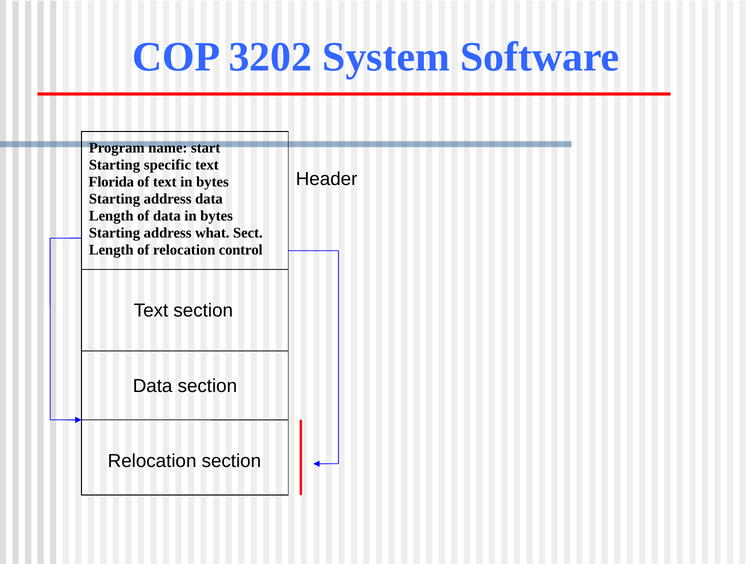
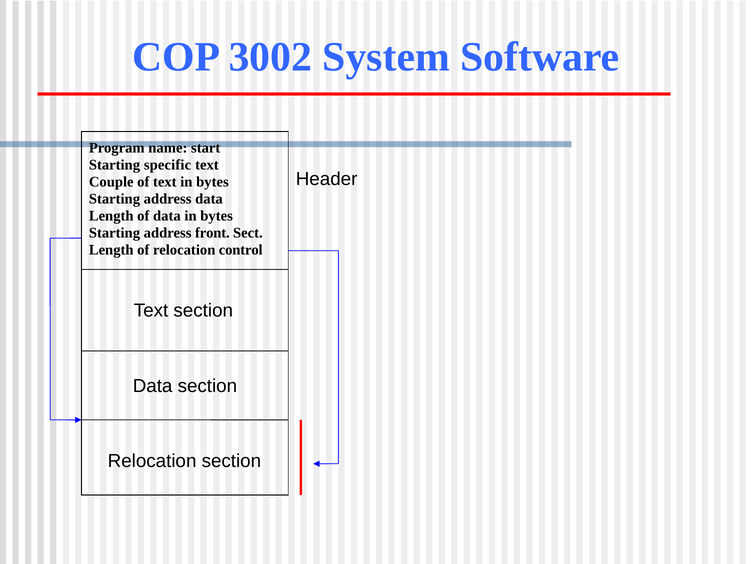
3202: 3202 -> 3002
Florida: Florida -> Couple
what: what -> front
